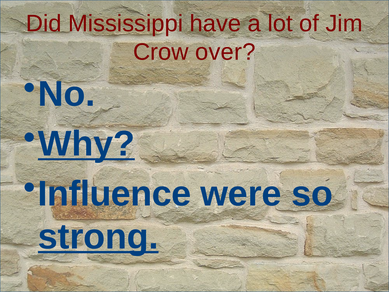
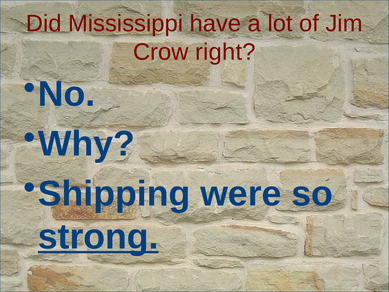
over: over -> right
Why underline: present -> none
Influence: Influence -> Shipping
